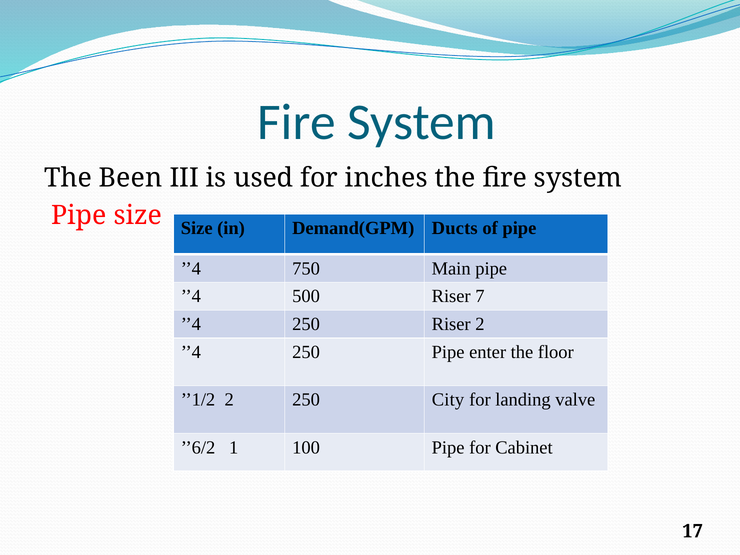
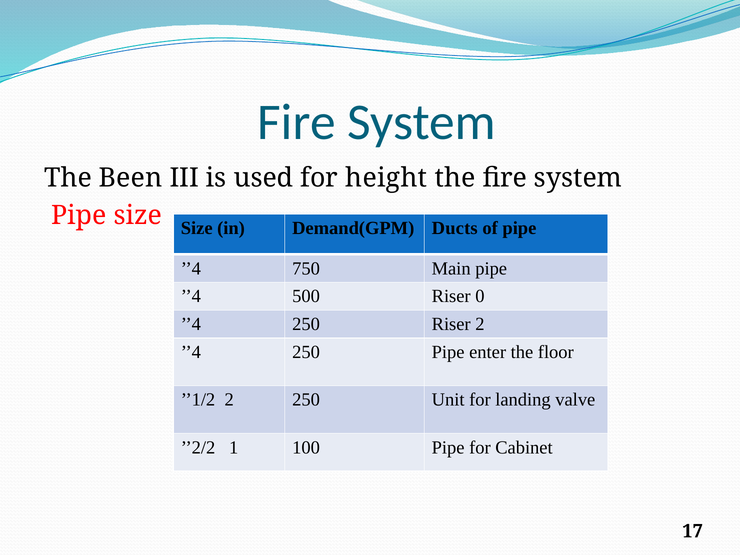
inches: inches -> height
7: 7 -> 0
City: City -> Unit
6/2: 6/2 -> 2/2
